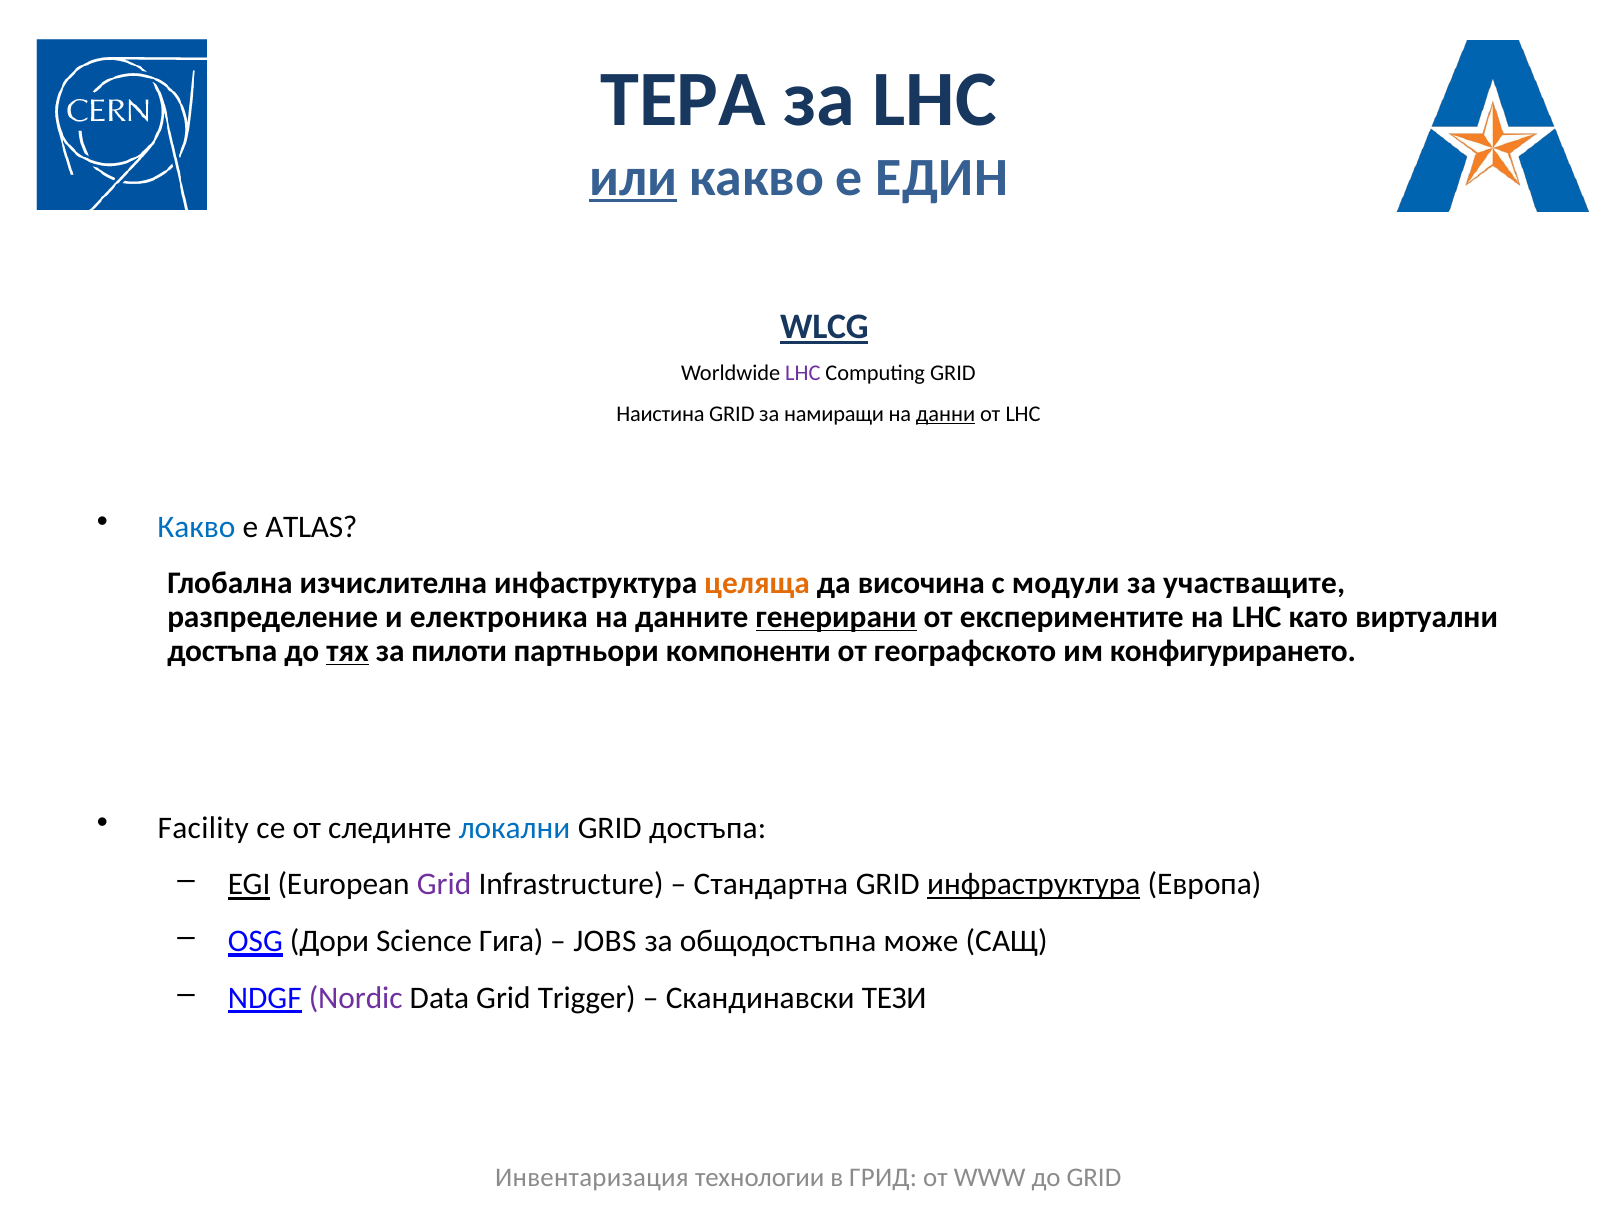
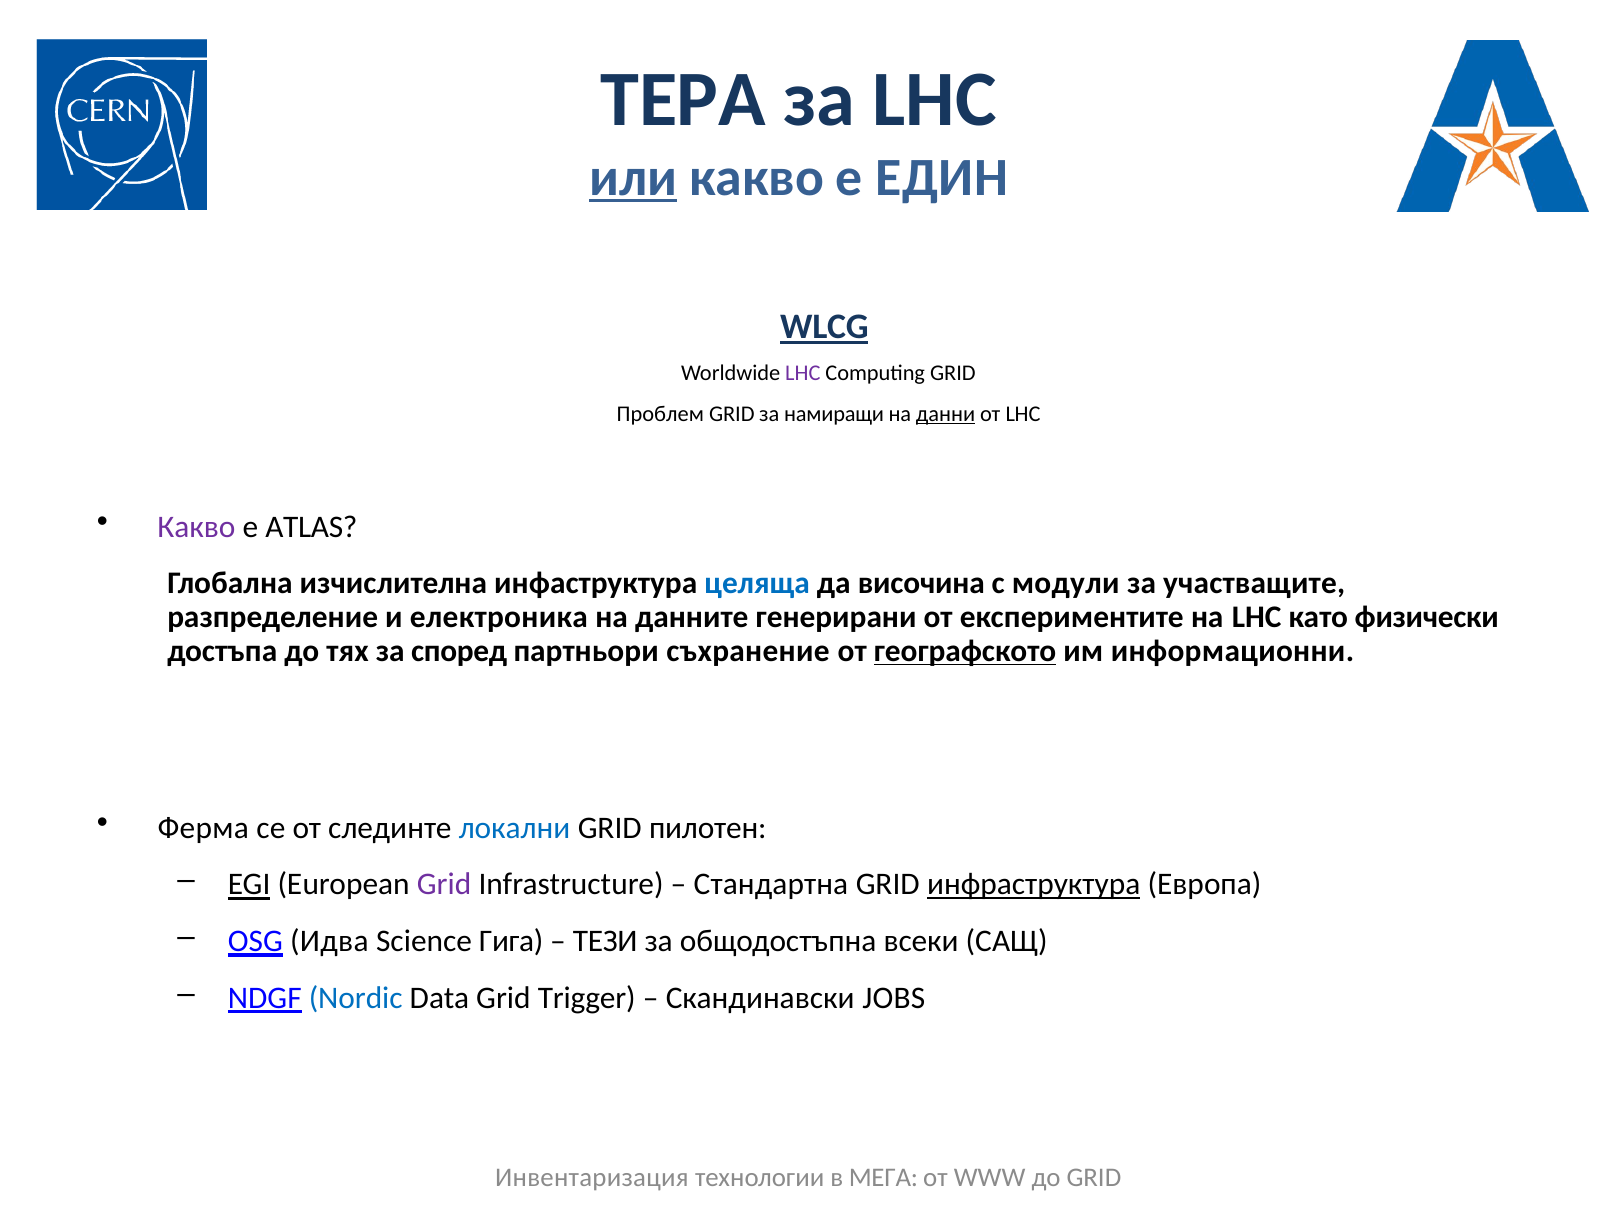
Наистина: Наистина -> Проблем
Какво at (196, 527) colour: blue -> purple
целяща colour: orange -> blue
генерирани underline: present -> none
виртуални: виртуални -> физически
тях underline: present -> none
пилоти: пилоти -> според
компоненти: компоненти -> съхранение
географското underline: none -> present
конфигурирането: конфигурирането -> информационни
Facility: Facility -> Ферма
GRID достъпа: достъпа -> пилотен
Дори: Дори -> Идва
JOBS: JOBS -> ТЕЗИ
може: може -> всеки
Nordic colour: purple -> blue
ТЕЗИ: ТЕЗИ -> JOBS
ГРИД: ГРИД -> МЕГА
